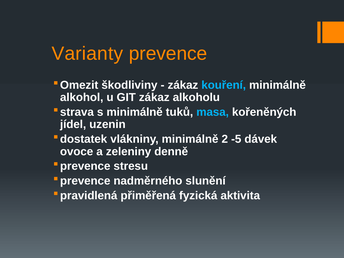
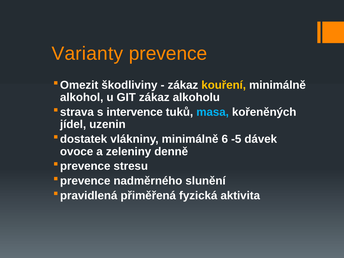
kouření colour: light blue -> yellow
s minimálně: minimálně -> intervence
2: 2 -> 6
